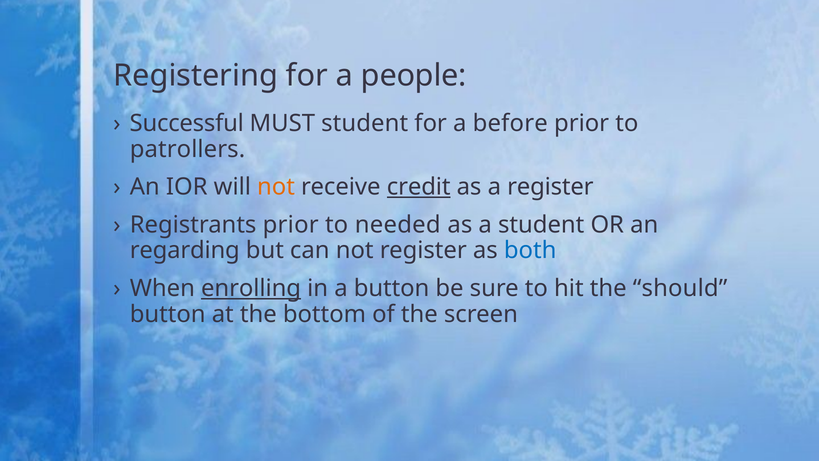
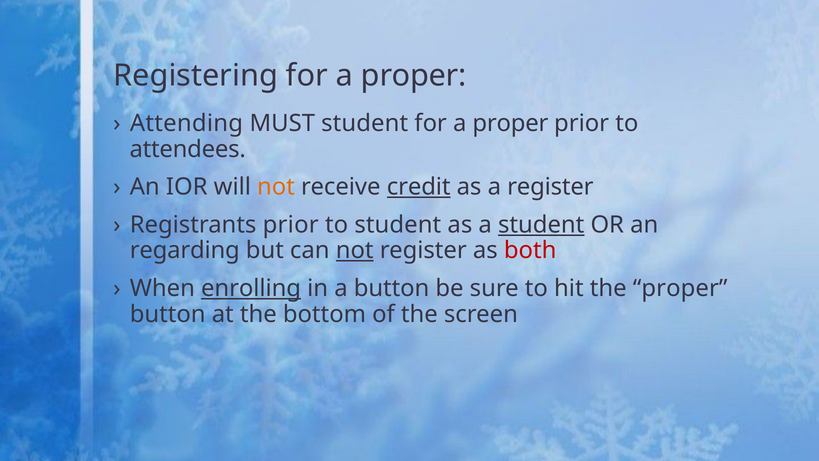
Registering for a people: people -> proper
Successful: Successful -> Attending
before at (510, 123): before -> proper
patrollers: patrollers -> attendees
to needed: needed -> student
student at (541, 225) underline: none -> present
not at (355, 251) underline: none -> present
both colour: blue -> red
the should: should -> proper
